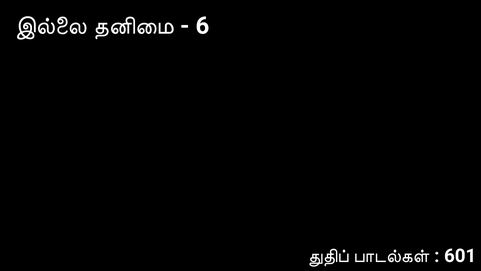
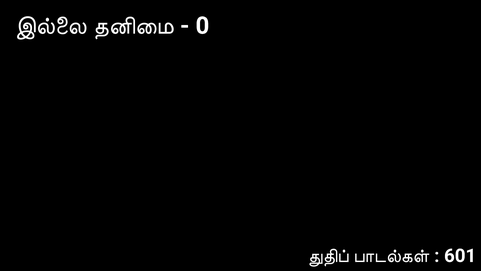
6: 6 -> 0
